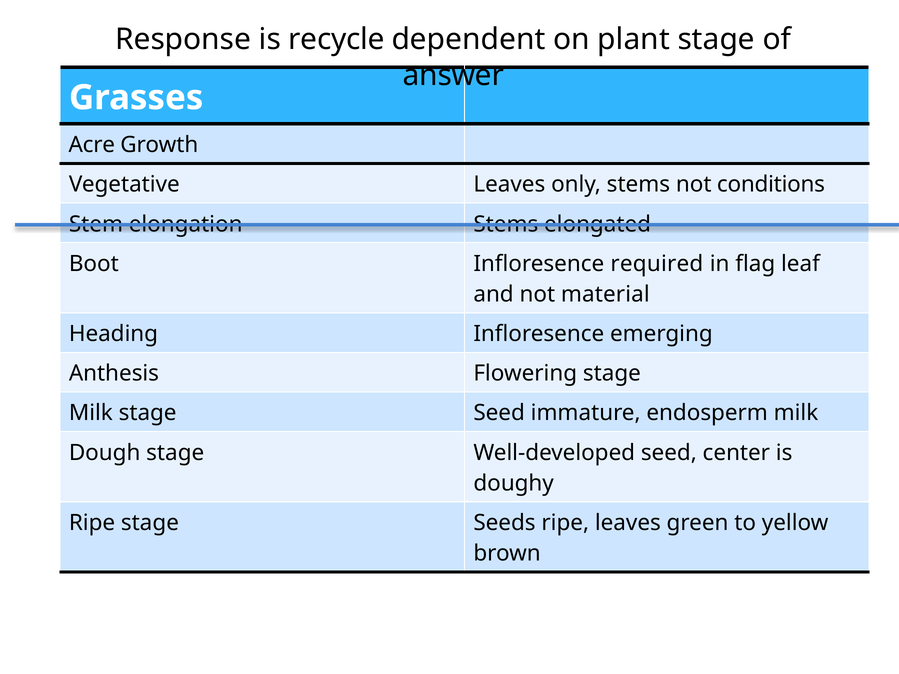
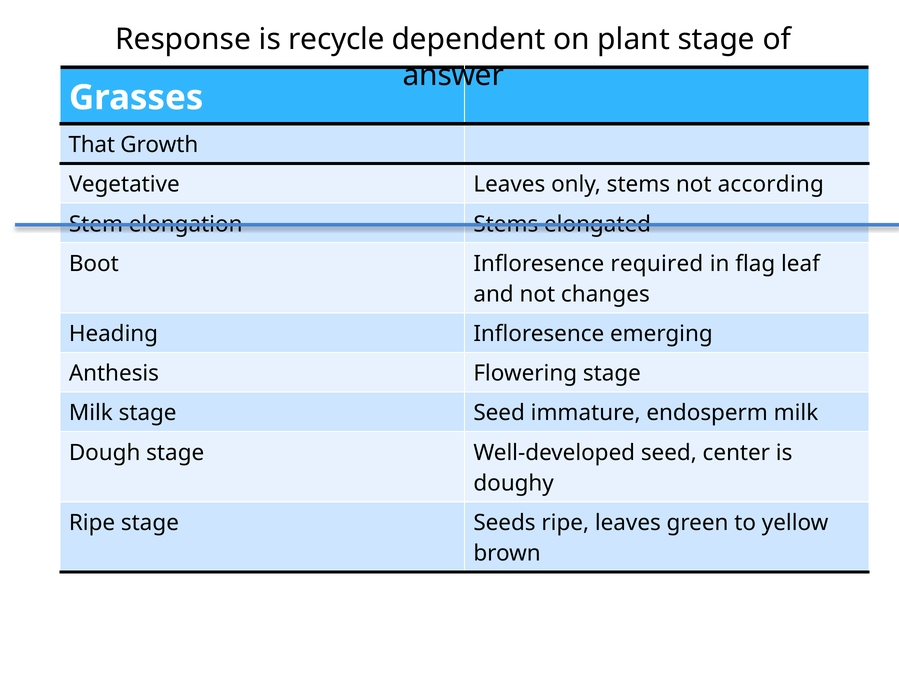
Acre: Acre -> That
conditions: conditions -> according
material: material -> changes
